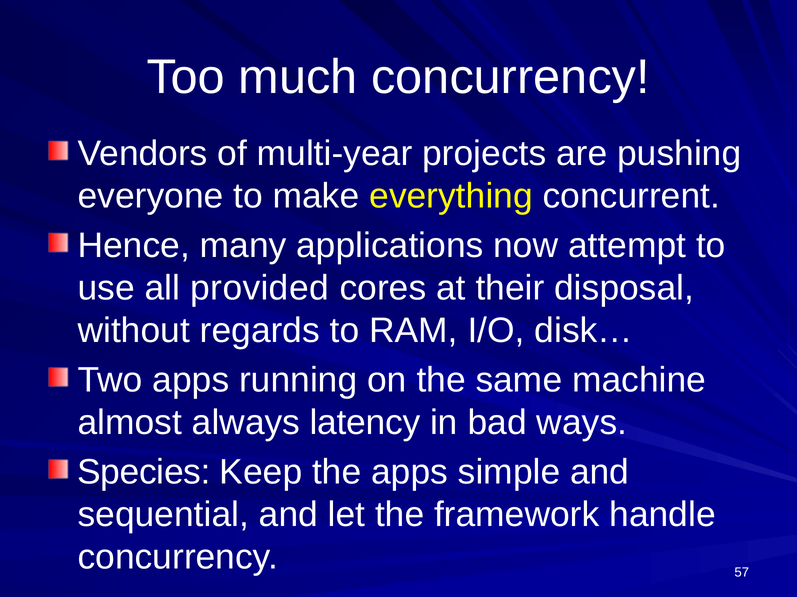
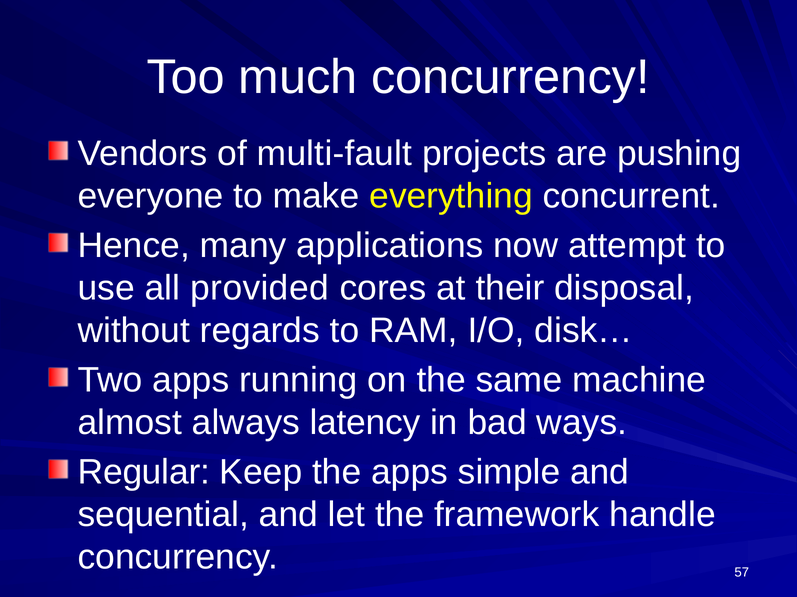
multi-year: multi-year -> multi-fault
Species: Species -> Regular
